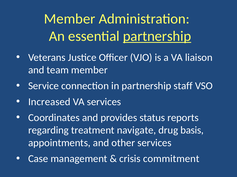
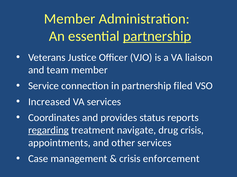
staff: staff -> filed
regarding underline: none -> present
drug basis: basis -> crisis
commitment: commitment -> enforcement
